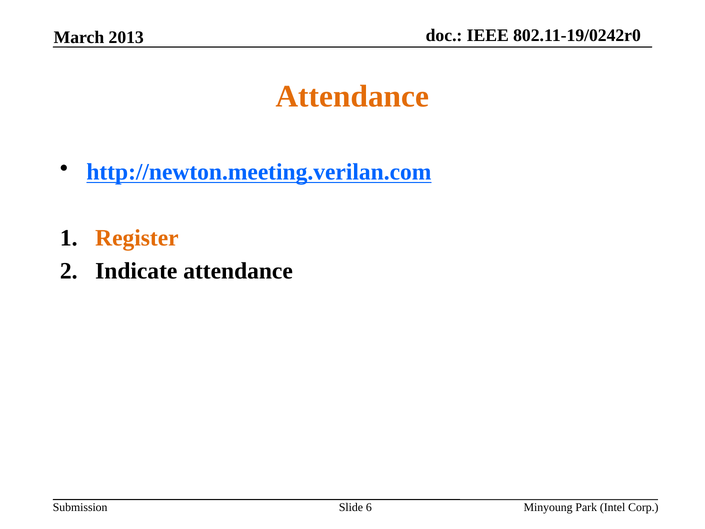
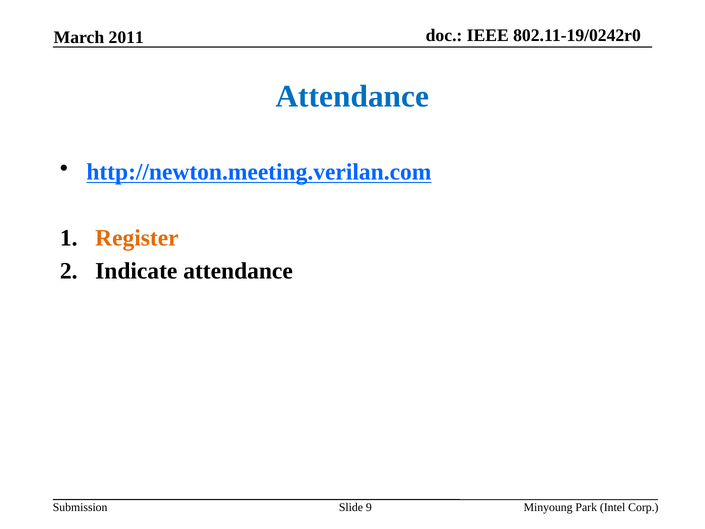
2013: 2013 -> 2011
Attendance at (352, 96) colour: orange -> blue
6: 6 -> 9
